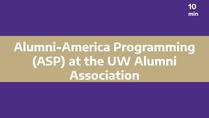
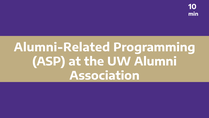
Alumni-America: Alumni-America -> Alumni-Related
